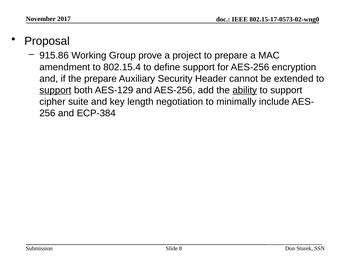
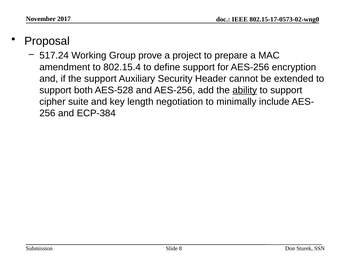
915.86: 915.86 -> 517.24
the prepare: prepare -> support
support at (55, 90) underline: present -> none
AES-129: AES-129 -> AES-528
